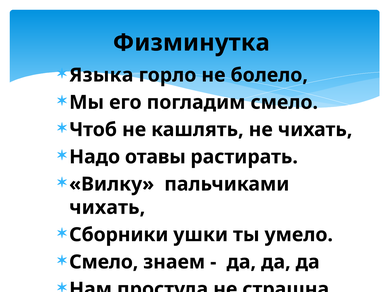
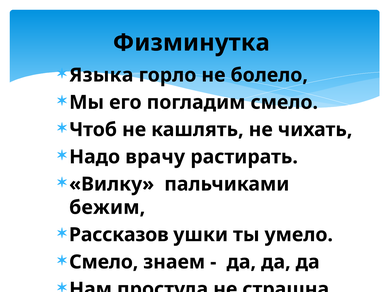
отавы: отавы -> врачу
чихать at (107, 207): чихать -> бежим
Сборники: Сборники -> Рассказов
